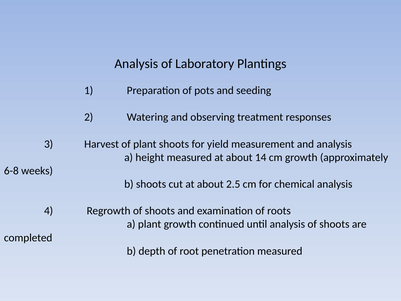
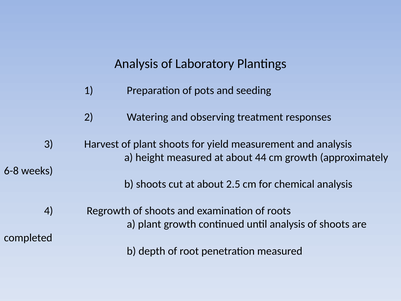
14: 14 -> 44
